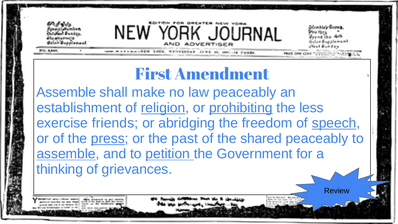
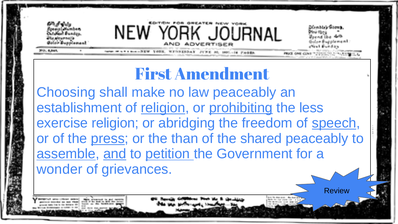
Assemble at (66, 92): Assemble -> Choosing
exercise friends: friends -> religion
past: past -> than
and underline: none -> present
thinking: thinking -> wonder
